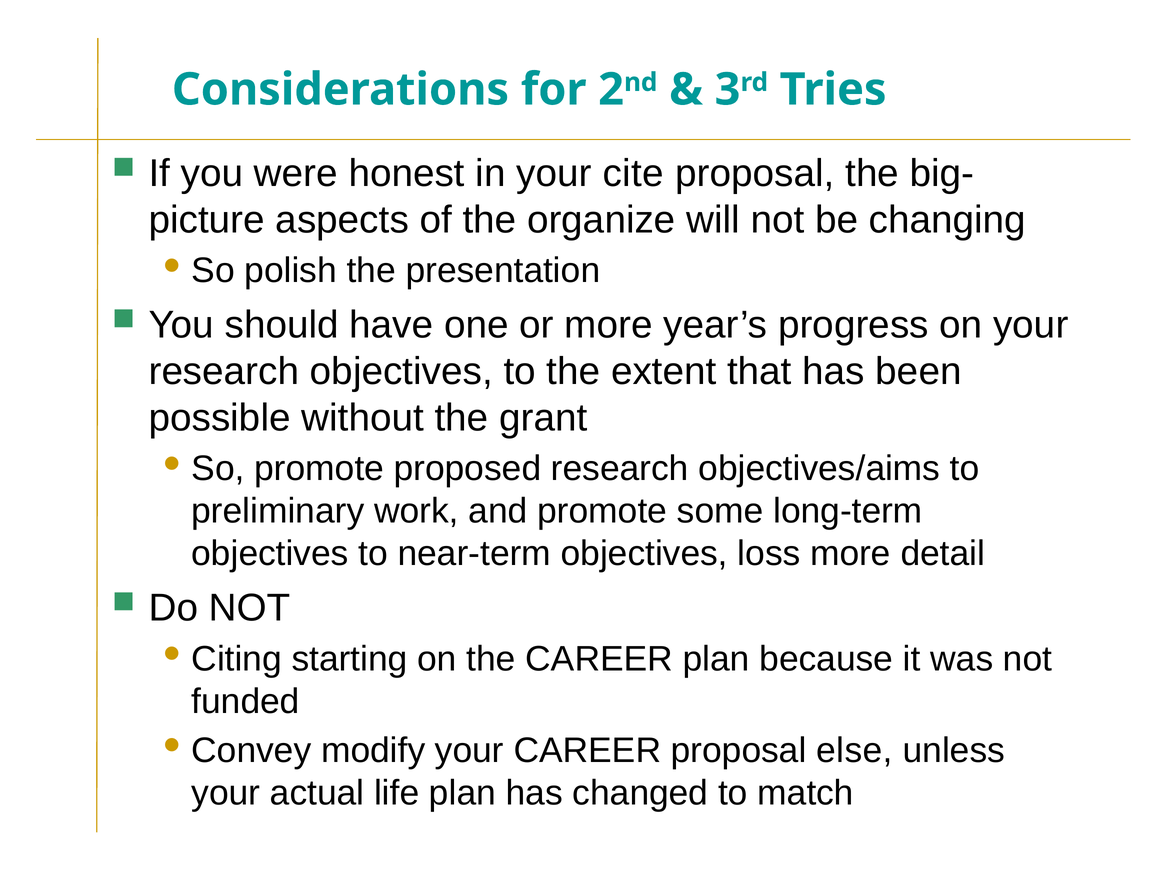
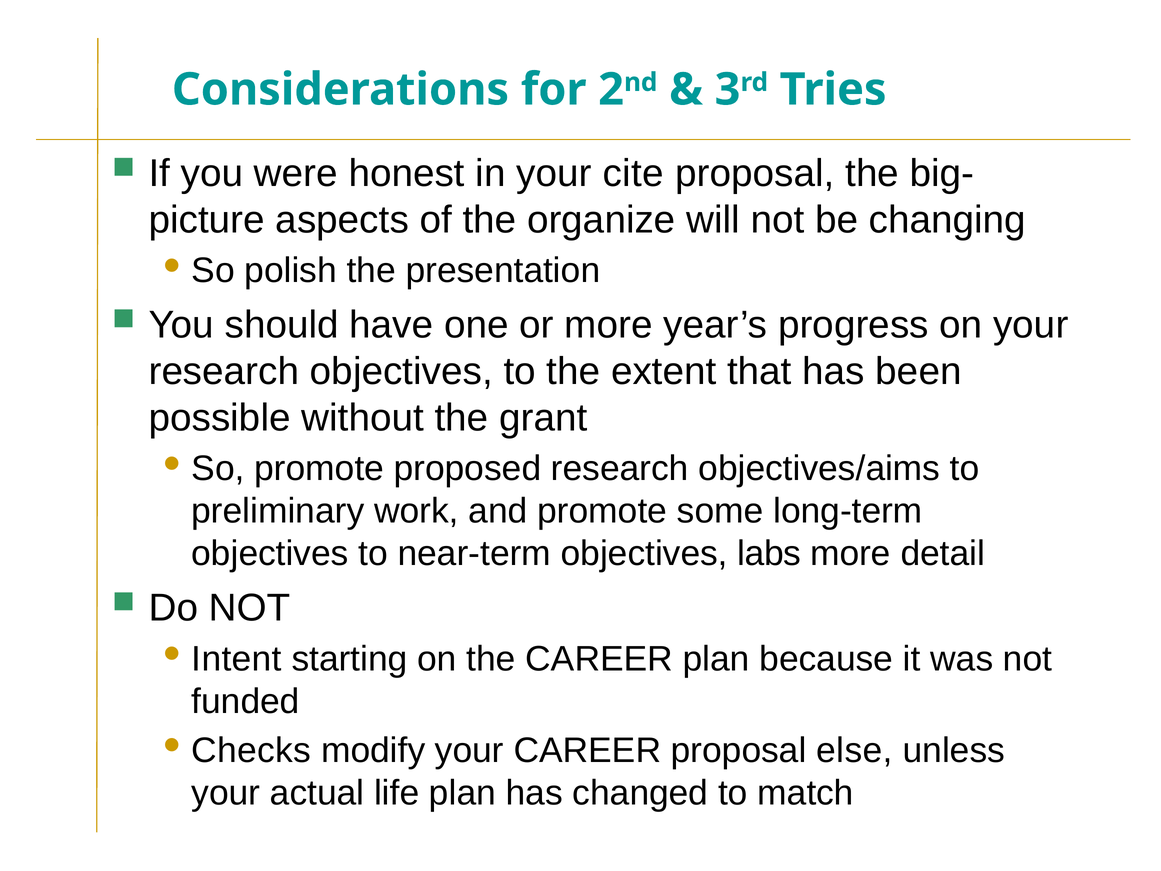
loss: loss -> labs
Citing: Citing -> Intent
Convey: Convey -> Checks
